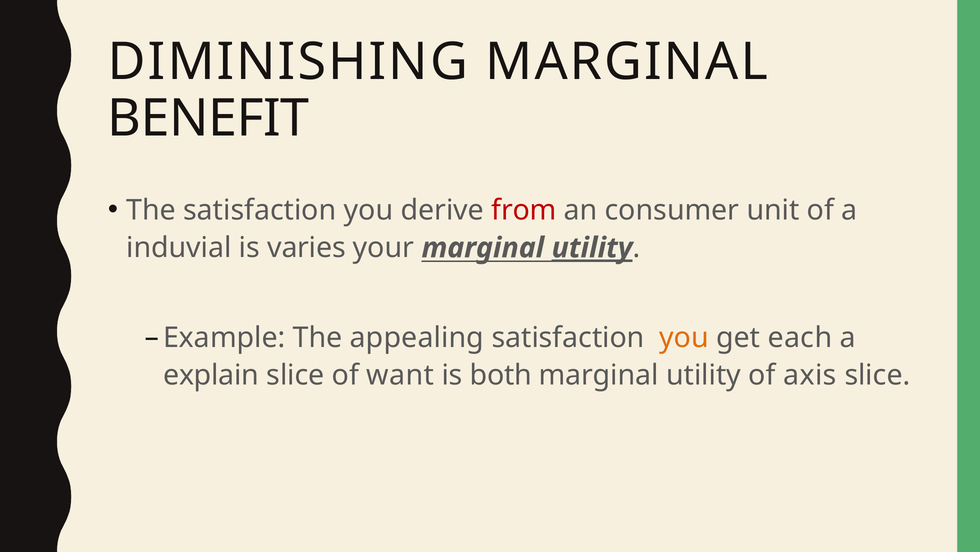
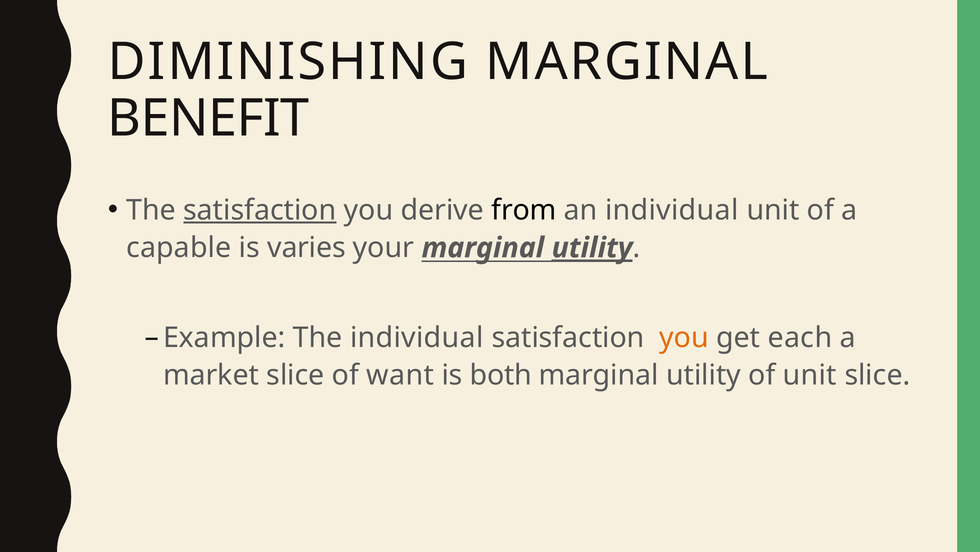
satisfaction at (260, 210) underline: none -> present
from colour: red -> black
an consumer: consumer -> individual
induvial: induvial -> capable
The appealing: appealing -> individual
explain: explain -> market
of axis: axis -> unit
